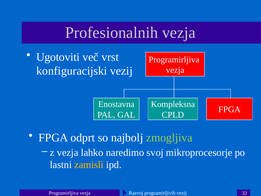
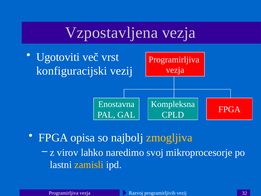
Profesionalnih: Profesionalnih -> Vzpostavljena
odprt: odprt -> opisa
zmogljiva colour: light green -> yellow
z vezja: vezja -> virov
